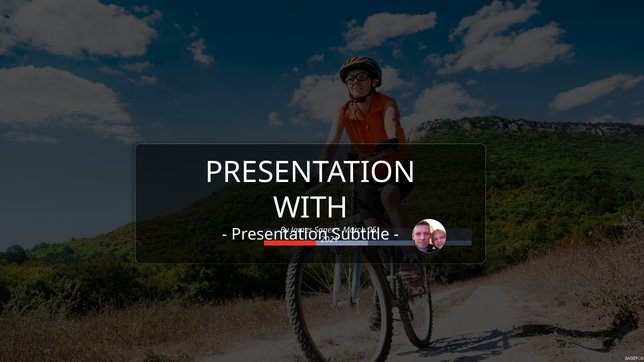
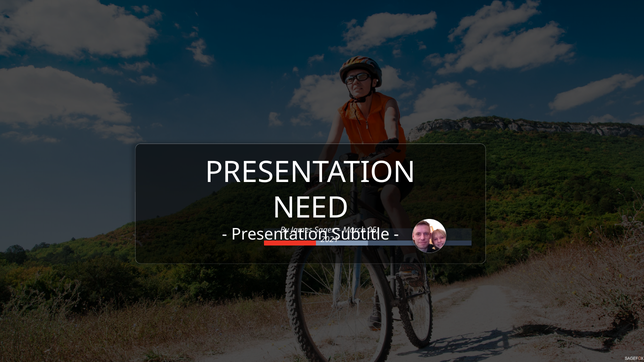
WITH: WITH -> NEED
